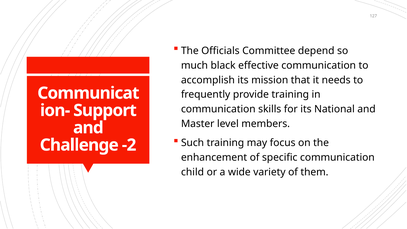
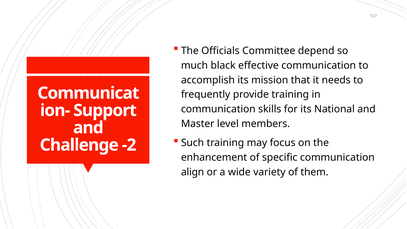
child: child -> align
